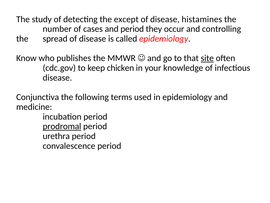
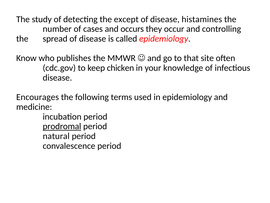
and period: period -> occurs
site underline: present -> none
Conjunctiva: Conjunctiva -> Encourages
urethra: urethra -> natural
